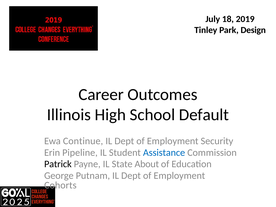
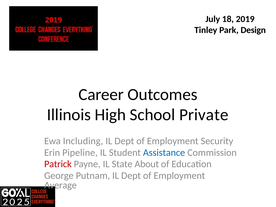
Default: Default -> Private
Continue: Continue -> Including
Patrick colour: black -> red
Cohorts: Cohorts -> Average
